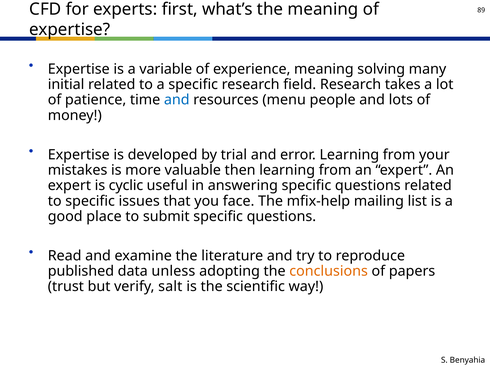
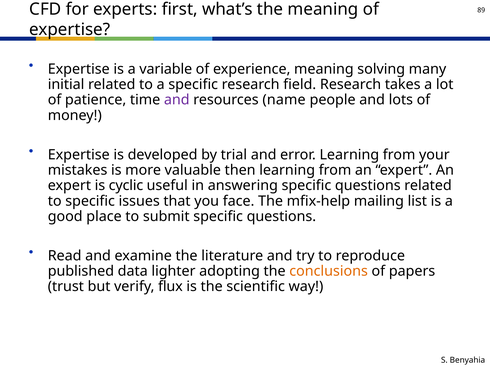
and at (177, 100) colour: blue -> purple
menu: menu -> name
unless: unless -> lighter
salt: salt -> flux
